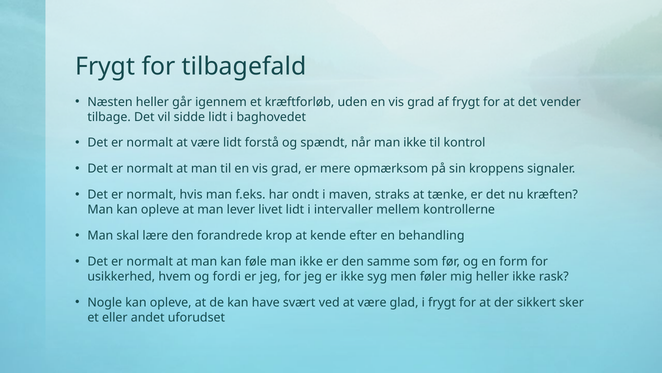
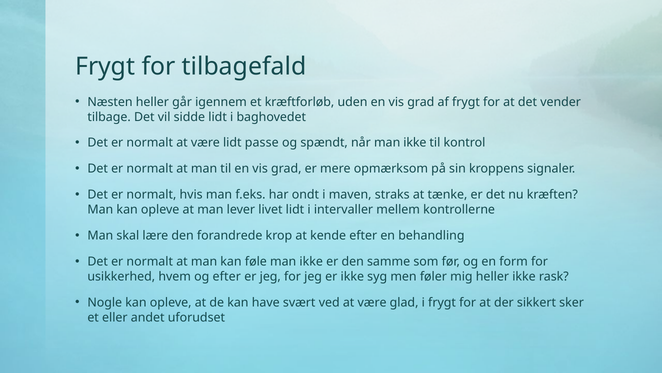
forstå: forstå -> passe
og fordi: fordi -> efter
